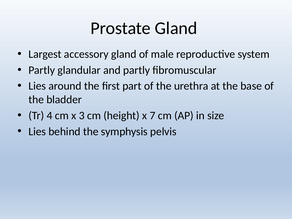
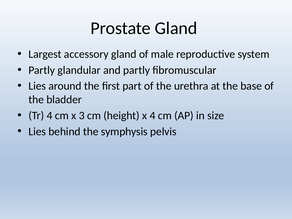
x 7: 7 -> 4
